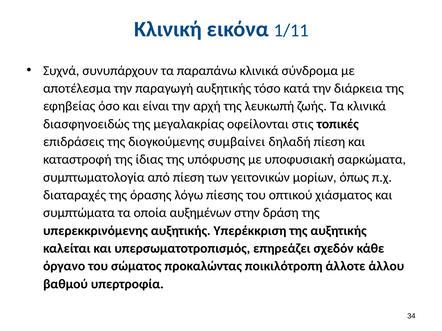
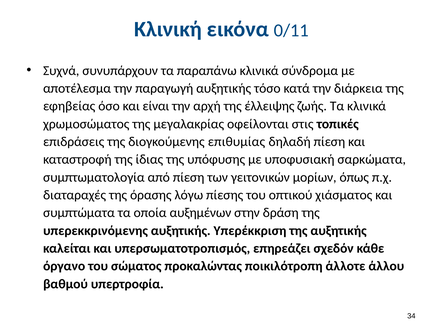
1/11: 1/11 -> 0/11
λευκωπή: λευκωπή -> έλλειψης
διασφηνοειδώς: διασφηνοειδώς -> χρωμοσώματος
συμβαίνει: συμβαίνει -> επιθυμίας
